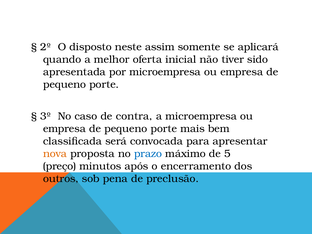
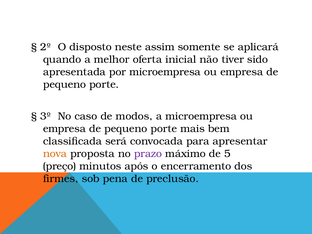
contra: contra -> modos
prazo colour: blue -> purple
outros: outros -> firmes
